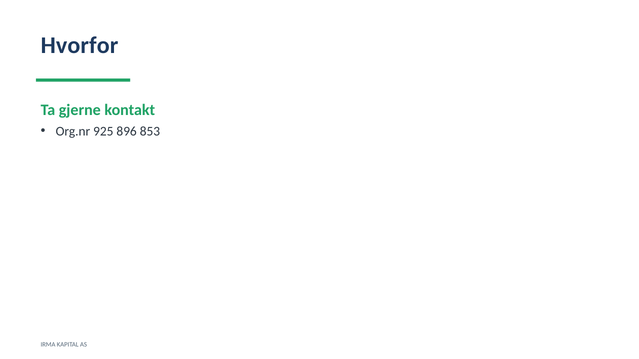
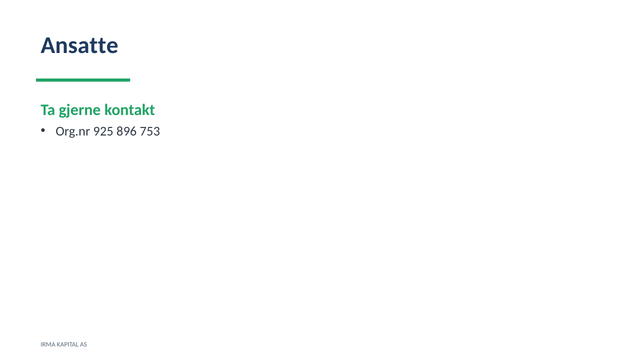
Hvorfor: Hvorfor -> Ansatte
853: 853 -> 753
